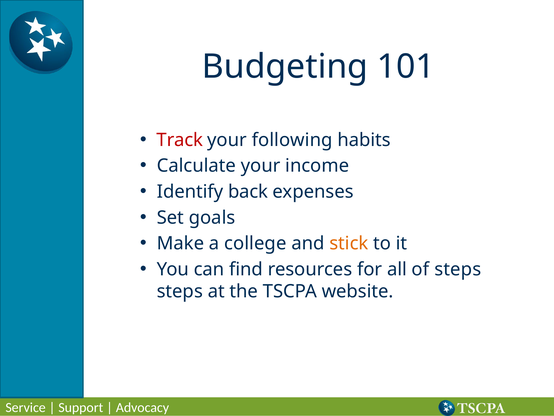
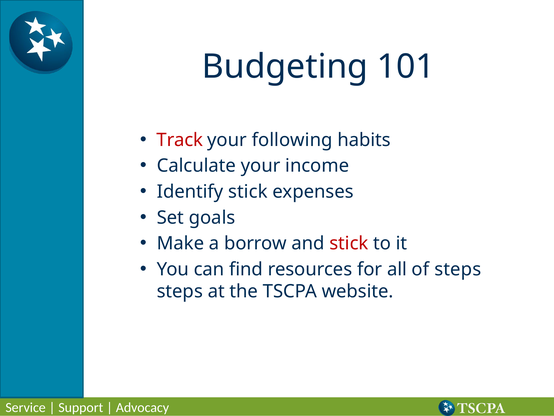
Identify back: back -> stick
college: college -> borrow
stick at (349, 243) colour: orange -> red
